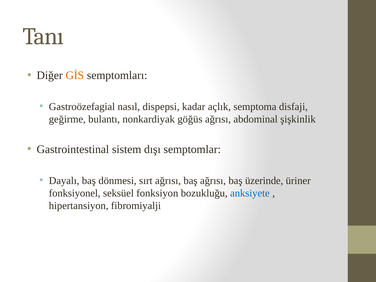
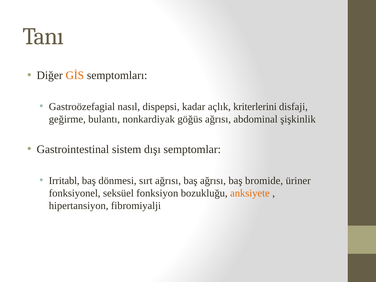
semptoma: semptoma -> kriterlerini
Dayalı: Dayalı -> Irritabl
üzerinde: üzerinde -> bromide
anksiyete colour: blue -> orange
